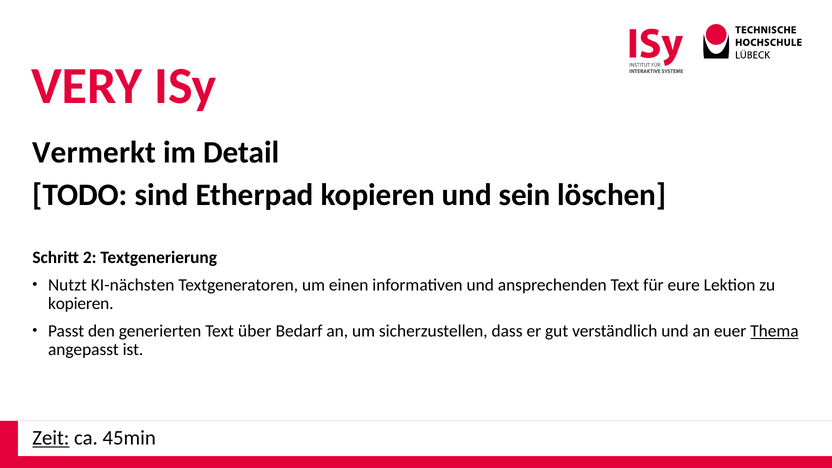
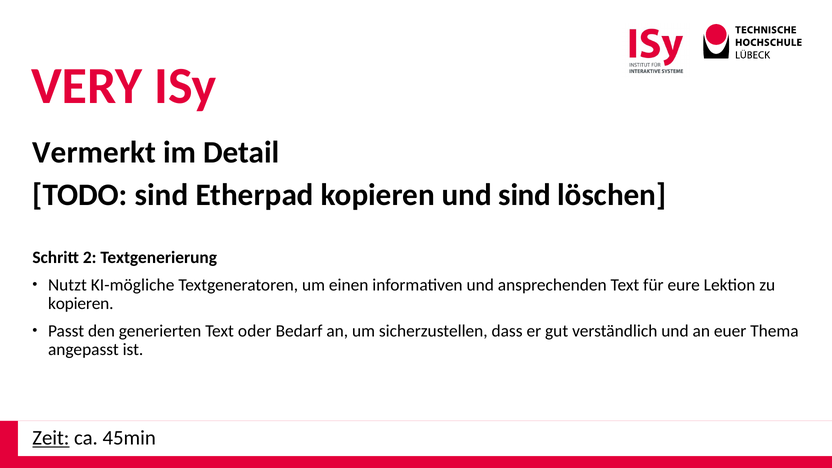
und sein: sein -> sind
KI-nächsten: KI-nächsten -> KI-mögliche
über: über -> oder
Thema underline: present -> none
